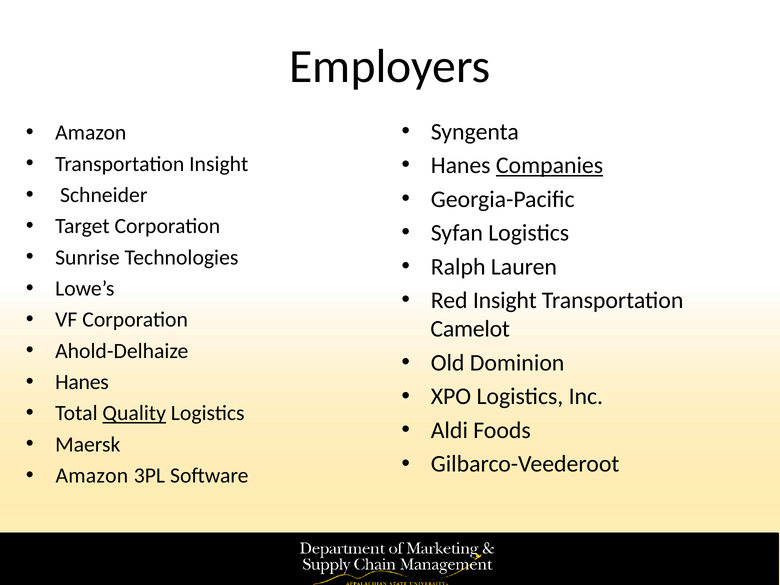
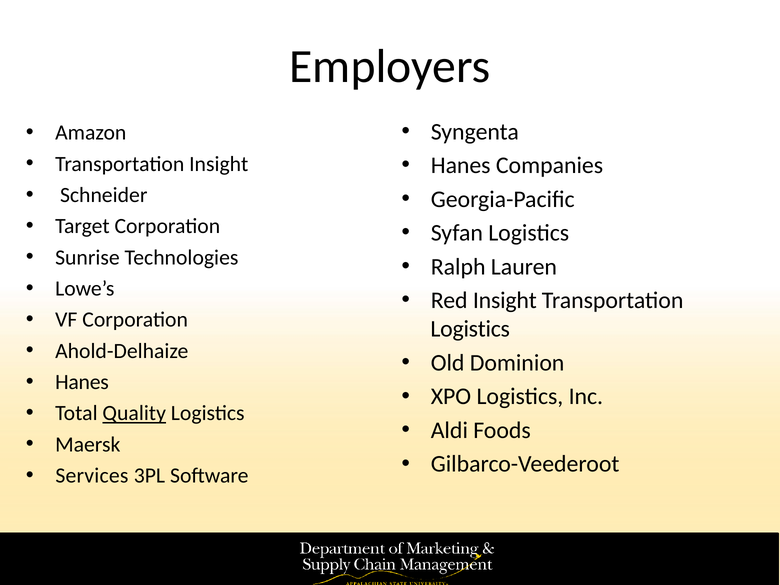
Companies underline: present -> none
Camelot at (470, 329): Camelot -> Logistics
Amazon at (92, 476): Amazon -> Services
